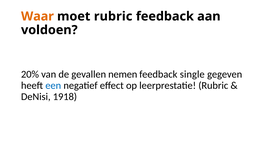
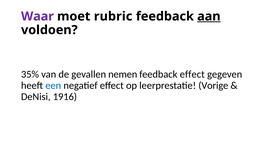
Waar colour: orange -> purple
aan underline: none -> present
20%: 20% -> 35%
feedback single: single -> effect
leerprestatie Rubric: Rubric -> Vorige
1918: 1918 -> 1916
